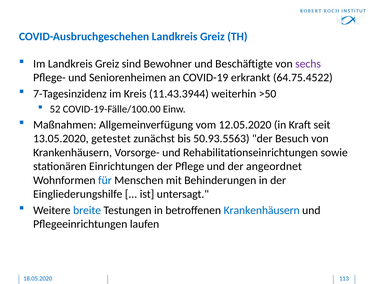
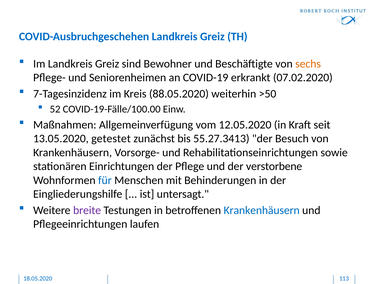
sechs colour: purple -> orange
64.75.4522: 64.75.4522 -> 07.02.2020
11.43.3944: 11.43.3944 -> 88.05.2020
50.93.5563: 50.93.5563 -> 55.27.3413
angeordnet: angeordnet -> verstorbene
breite colour: blue -> purple
